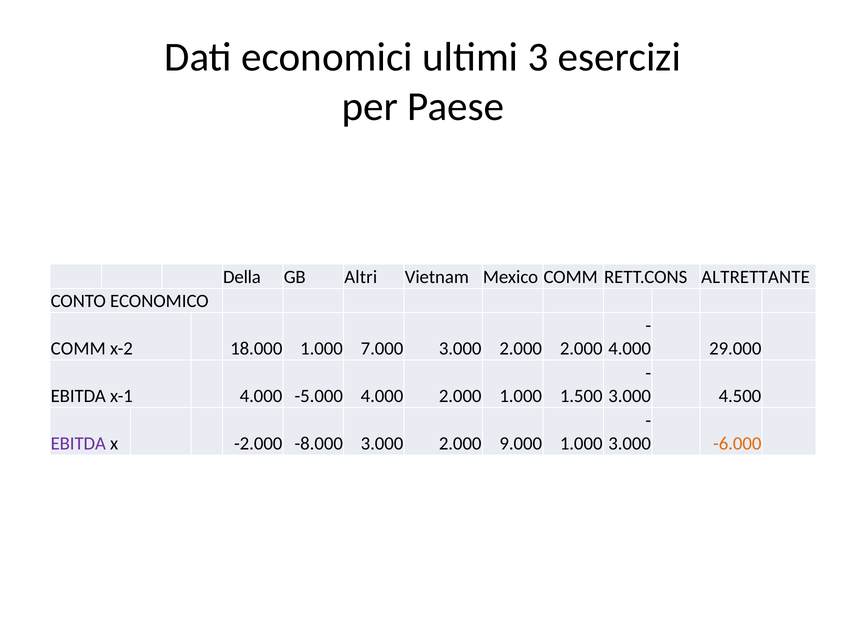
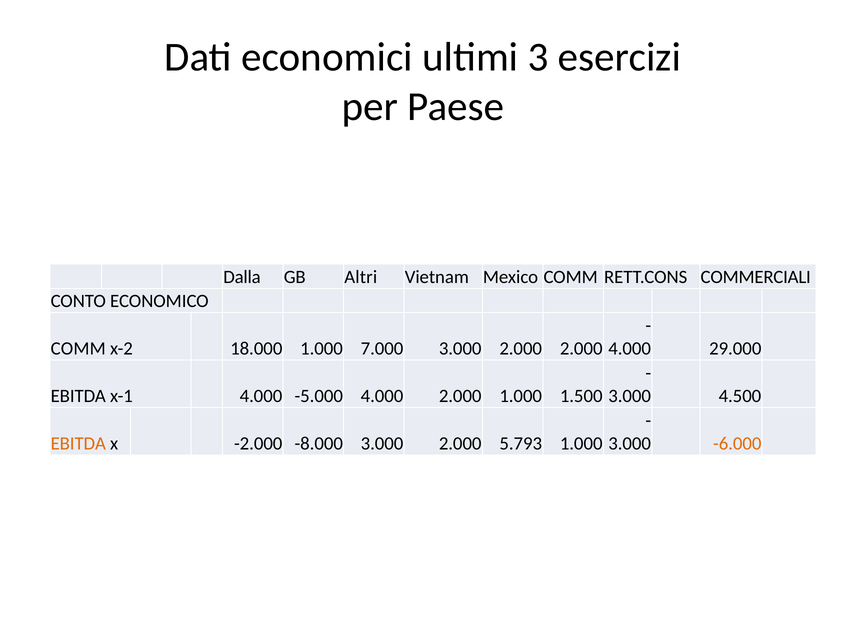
Della: Della -> Dalla
ALTRETTANTE: ALTRETTANTE -> COMMERCIALI
EBITDA at (78, 443) colour: purple -> orange
9.000: 9.000 -> 5.793
